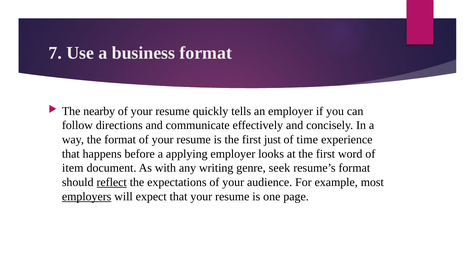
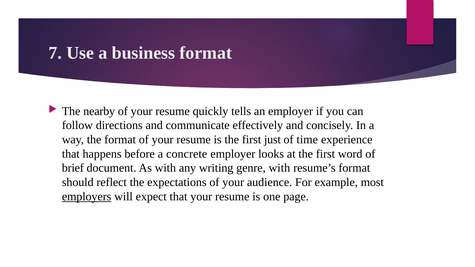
applying: applying -> concrete
item: item -> brief
genre seek: seek -> with
reflect underline: present -> none
